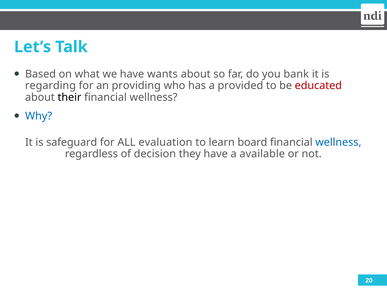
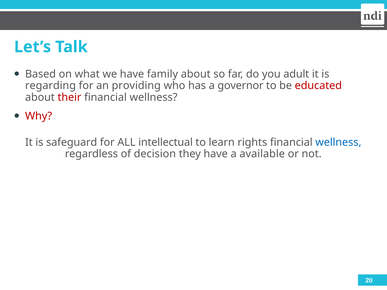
wants: wants -> family
bank: bank -> adult
provided: provided -> governor
their colour: black -> red
Why colour: blue -> red
evaluation: evaluation -> intellectual
board: board -> rights
